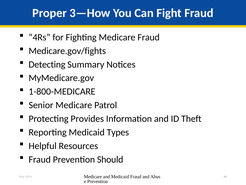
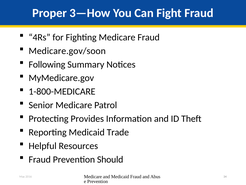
Medicare.gov/fights: Medicare.gov/fights -> Medicare.gov/soon
Detecting: Detecting -> Following
Types: Types -> Trade
